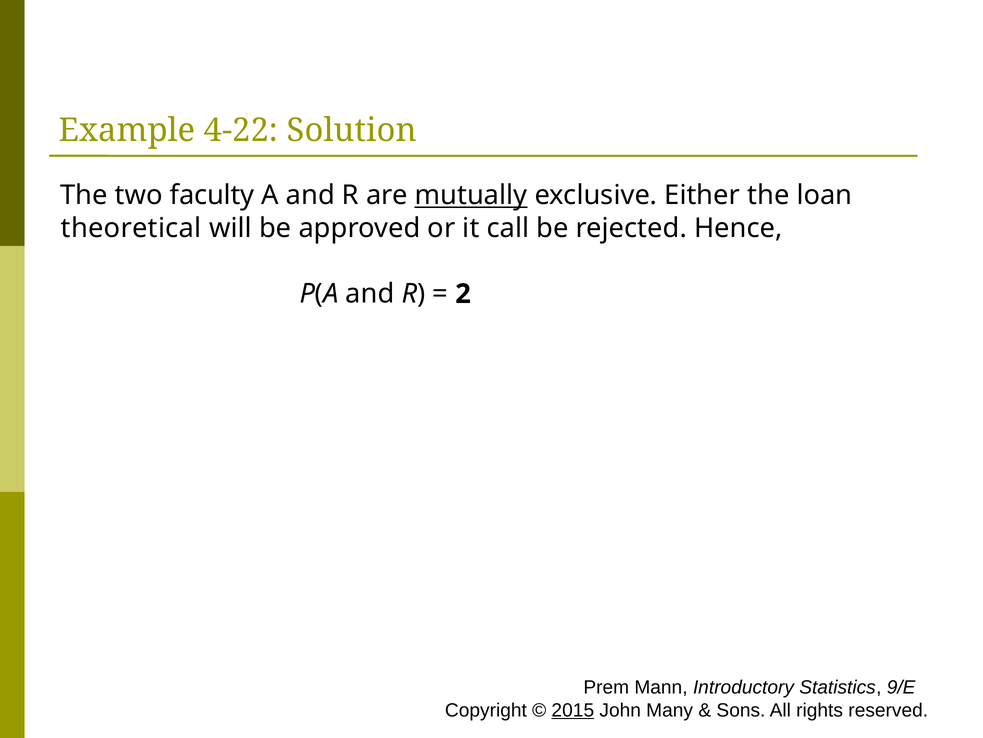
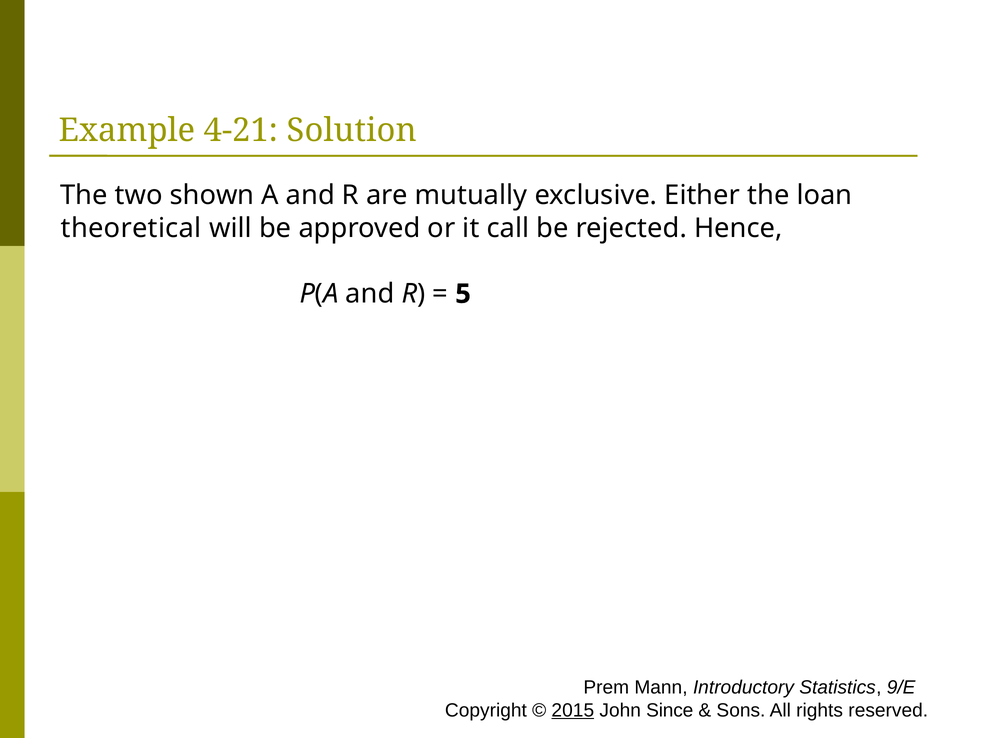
4-22: 4-22 -> 4-21
faculty: faculty -> shown
mutually underline: present -> none
2: 2 -> 5
Many: Many -> Since
